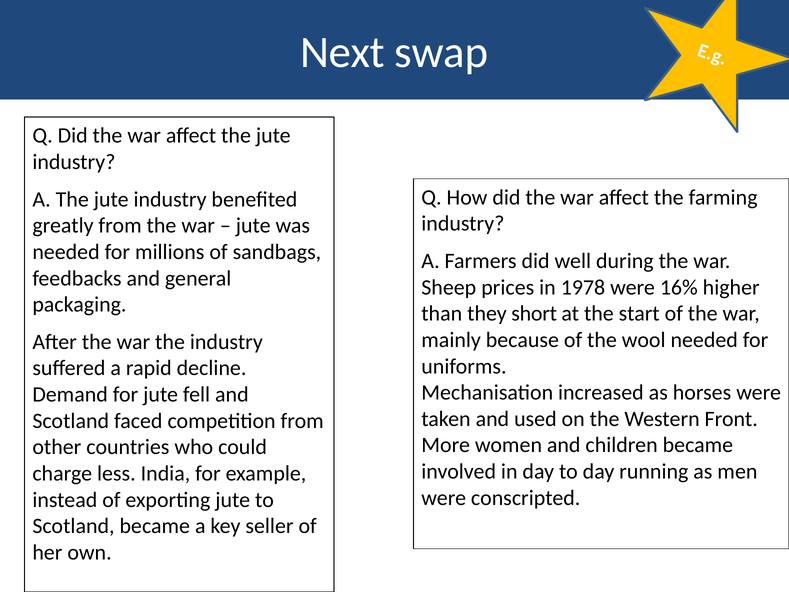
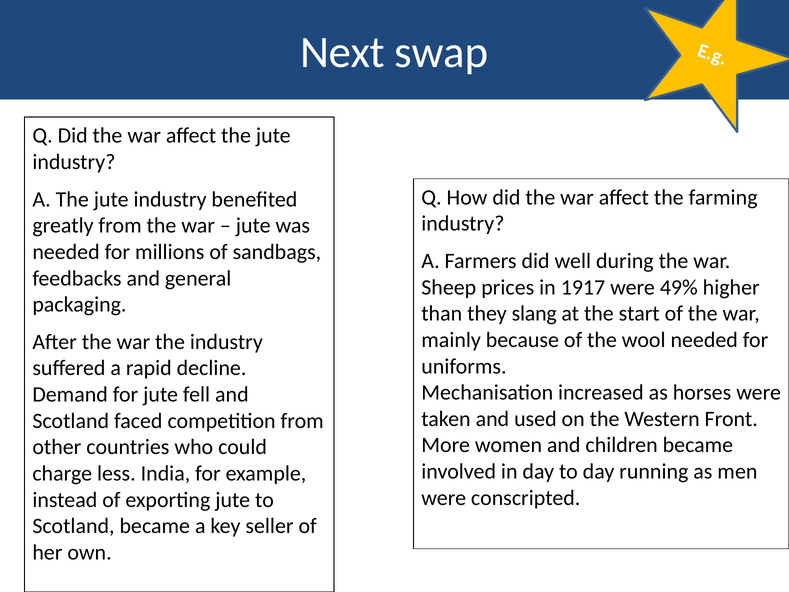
1978: 1978 -> 1917
16%: 16% -> 49%
short: short -> slang
